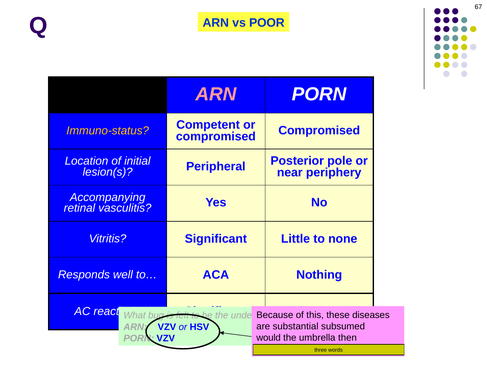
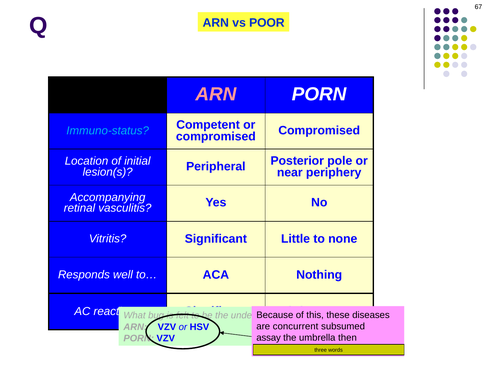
Immuno-status at (108, 131) colour: yellow -> light blue
substantial: substantial -> concurrent
would: would -> assay
